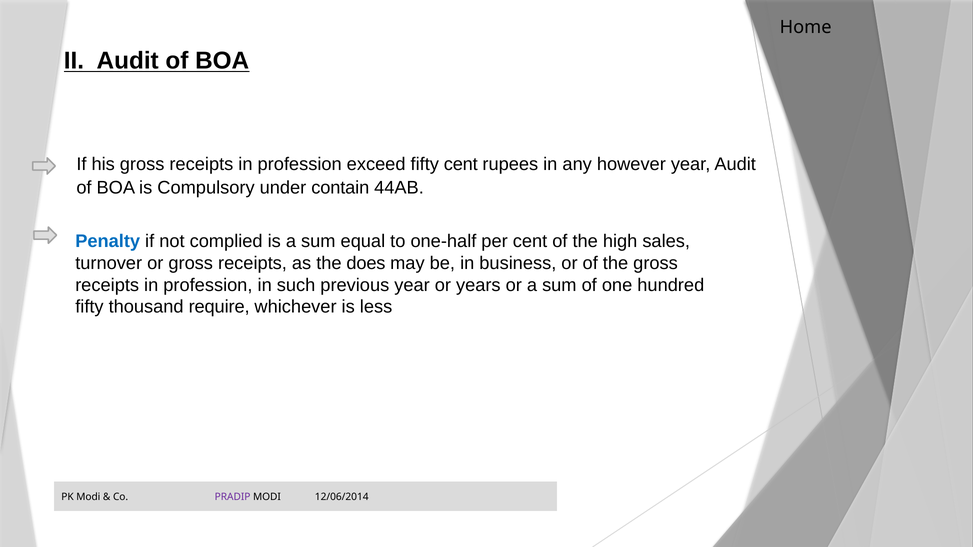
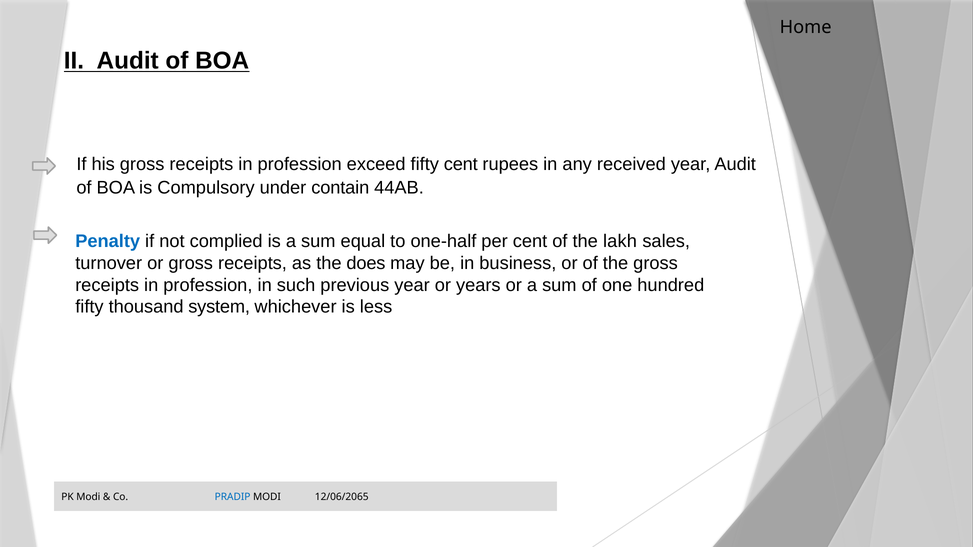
however: however -> received
high: high -> lakh
require: require -> system
PRADIP colour: purple -> blue
12/06/2014: 12/06/2014 -> 12/06/2065
